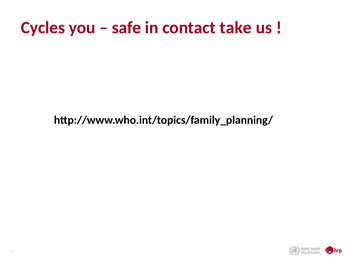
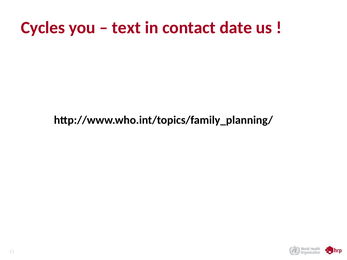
safe: safe -> text
take: take -> date
